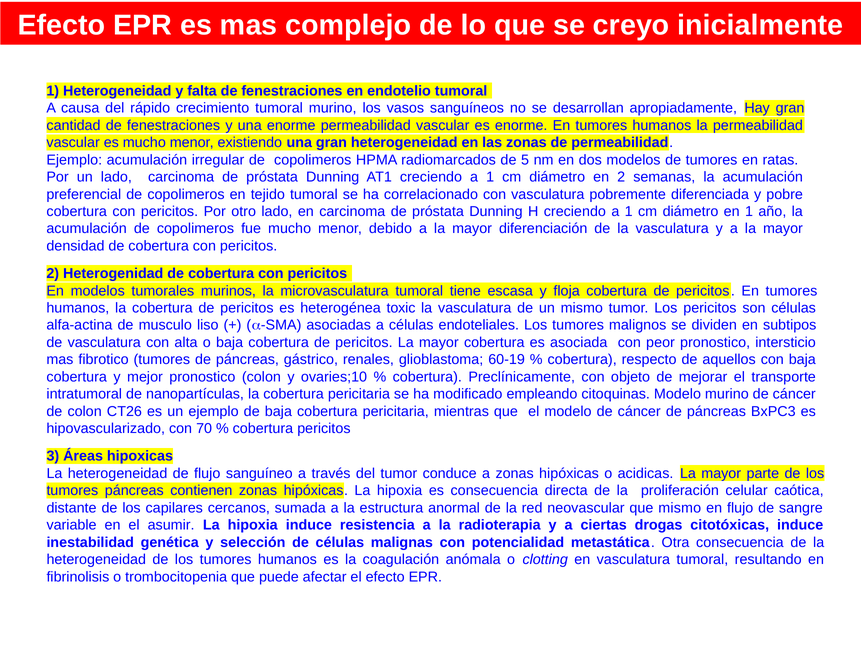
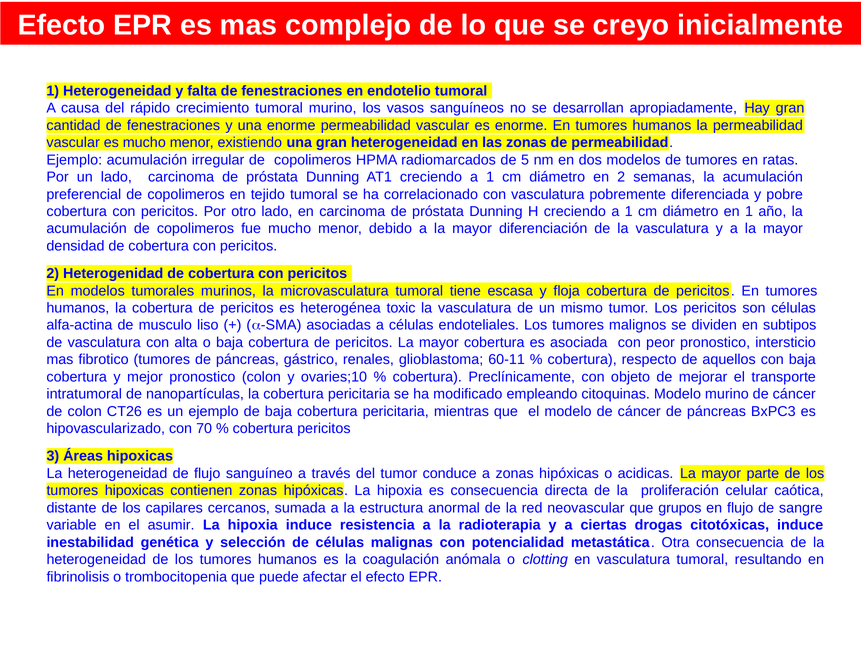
60-19: 60-19 -> 60-11
tumores páncreas: páncreas -> hipoxicas
que mismo: mismo -> grupos
